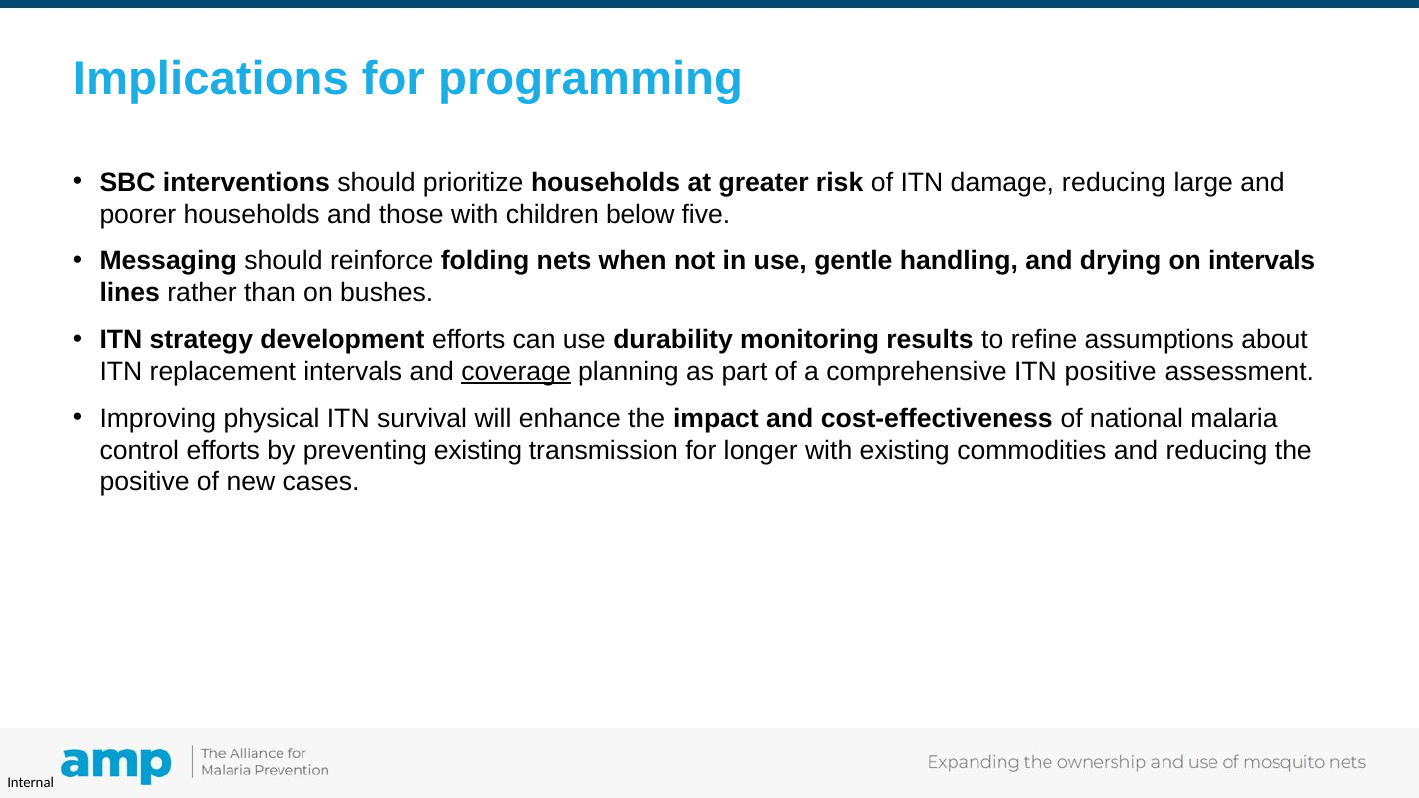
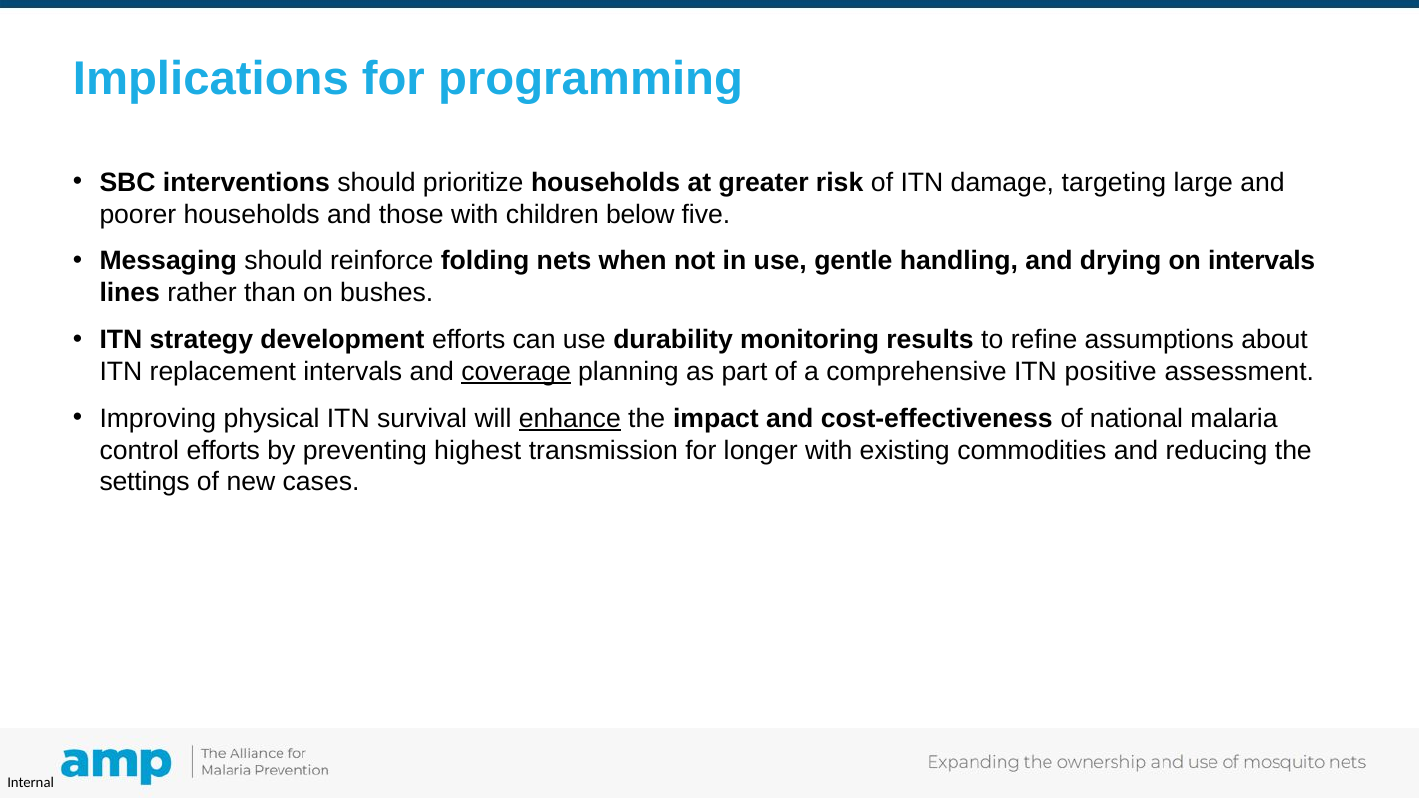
damage reducing: reducing -> targeting
enhance underline: none -> present
preventing existing: existing -> highest
positive at (145, 482): positive -> settings
